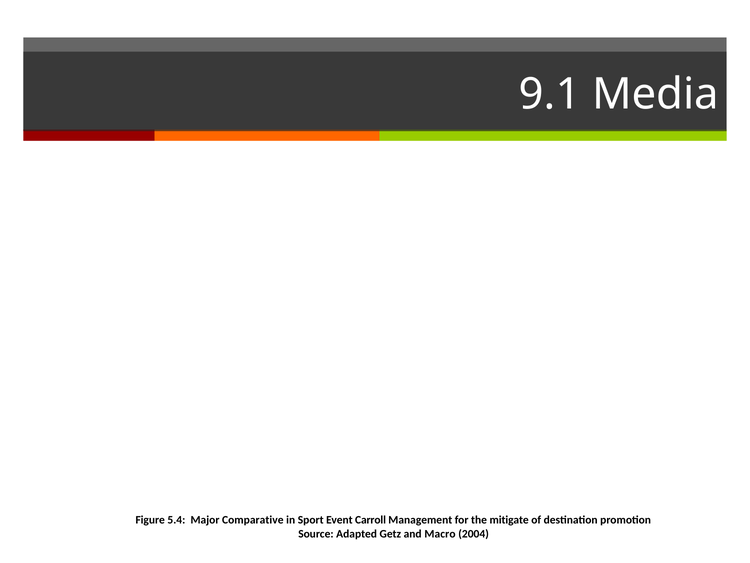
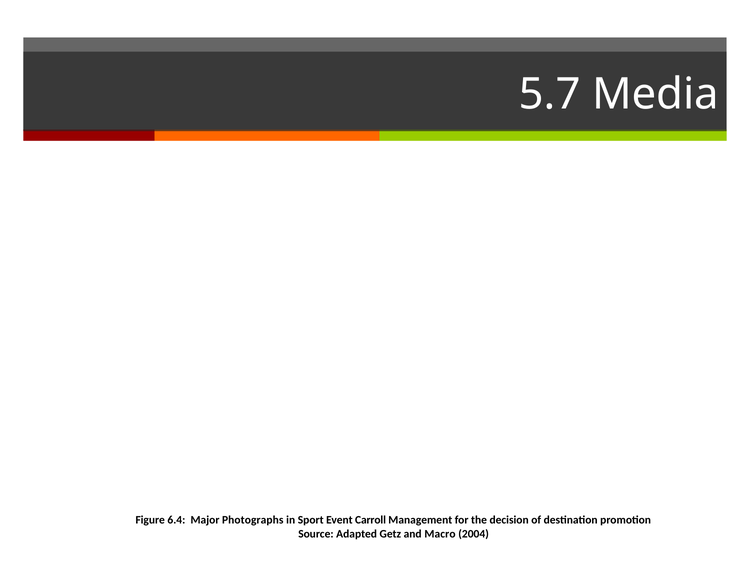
9.1: 9.1 -> 5.7
5.4: 5.4 -> 6.4
Comparative: Comparative -> Photographs
mitigate: mitigate -> decision
